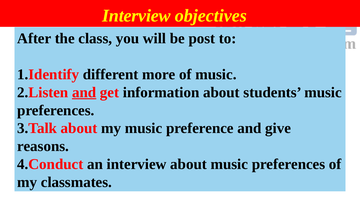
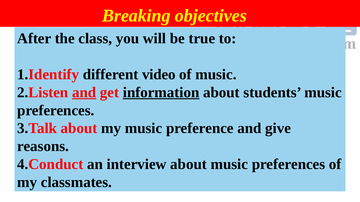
Interview at (136, 16): Interview -> Breaking
post: post -> true
more: more -> video
information underline: none -> present
